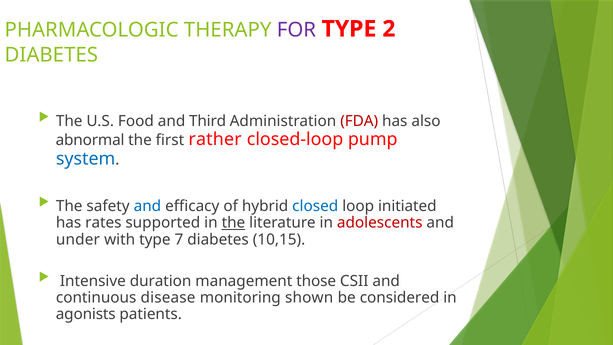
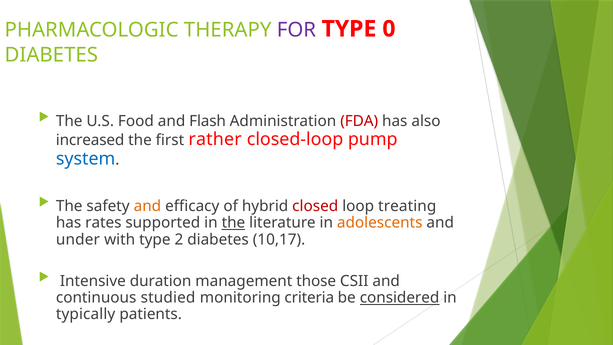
2: 2 -> 0
Third: Third -> Flash
abnormal: abnormal -> increased
and at (147, 206) colour: blue -> orange
closed colour: blue -> red
initiated: initiated -> treating
adolescents colour: red -> orange
7: 7 -> 2
10,15: 10,15 -> 10,17
disease: disease -> studied
shown: shown -> criteria
considered underline: none -> present
agonists: agonists -> typically
